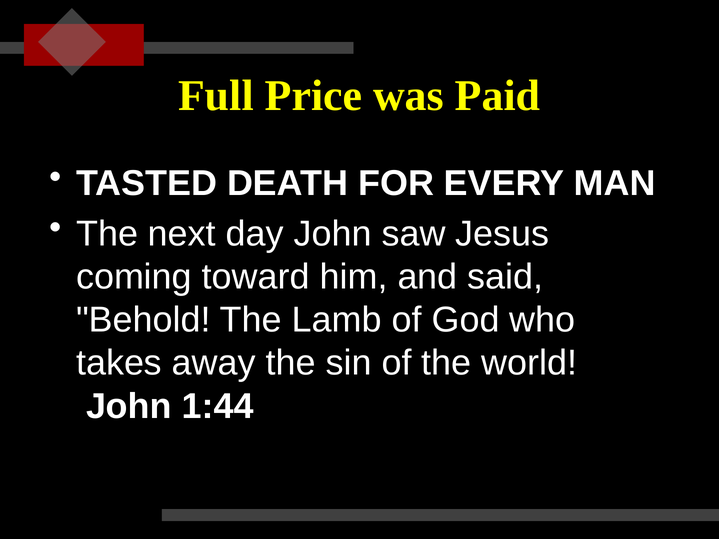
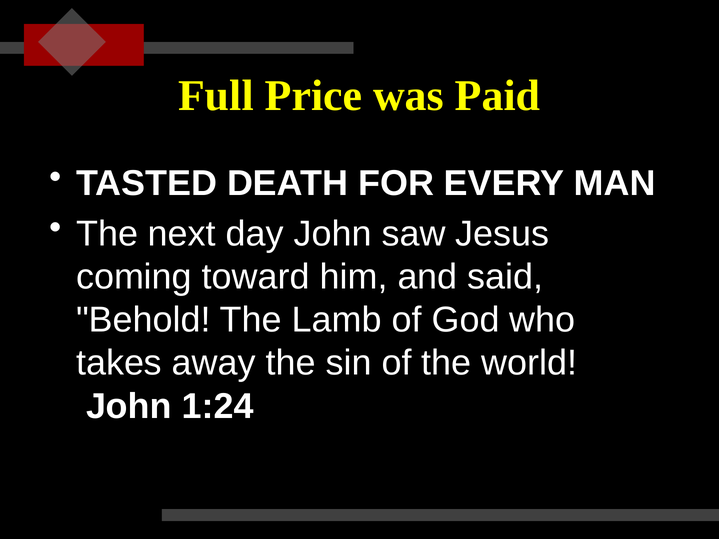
1:44: 1:44 -> 1:24
